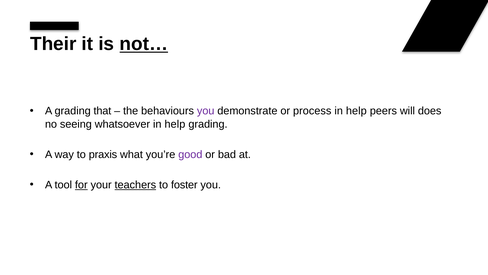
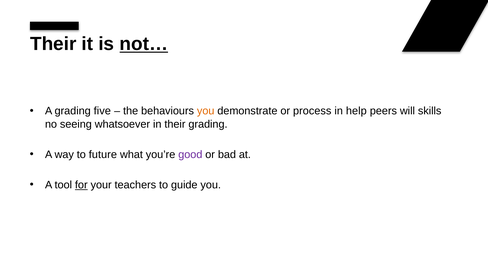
that: that -> five
you at (206, 111) colour: purple -> orange
does: does -> skills
whatsoever in help: help -> their
praxis: praxis -> future
teachers underline: present -> none
foster: foster -> guide
